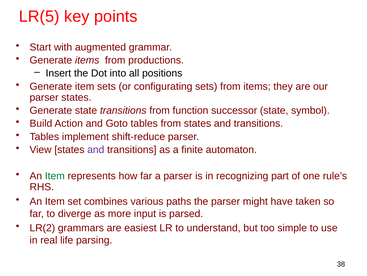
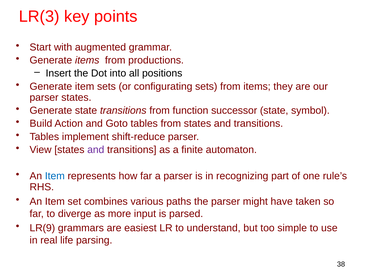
LR(5: LR(5 -> LR(3
Item at (55, 175) colour: green -> blue
LR(2: LR(2 -> LR(9
